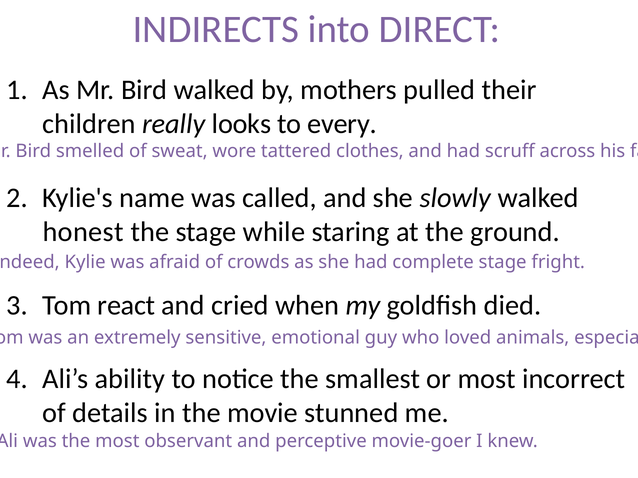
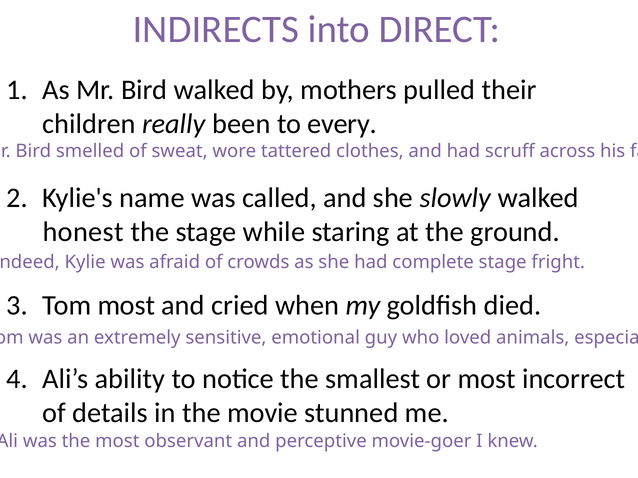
looks: looks -> been
Tom react: react -> most
